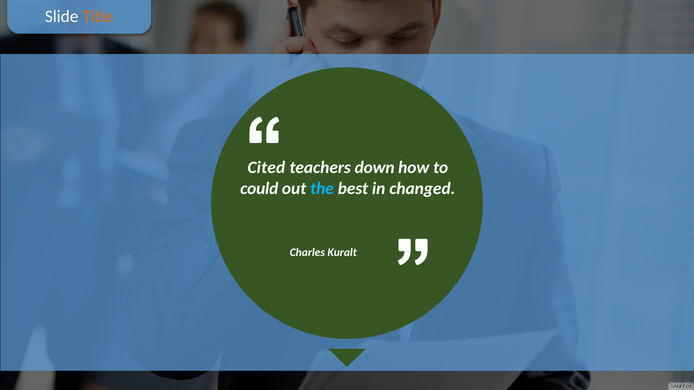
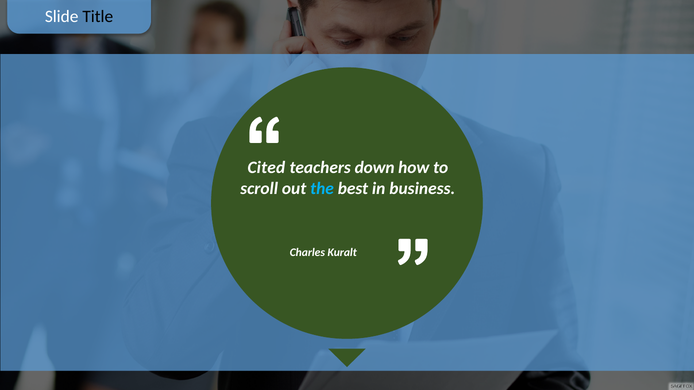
Title colour: orange -> black
could: could -> scroll
changed: changed -> business
